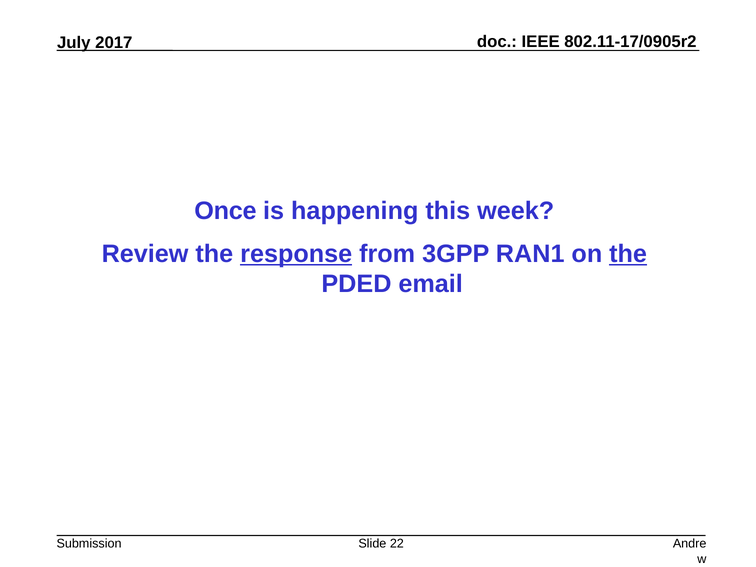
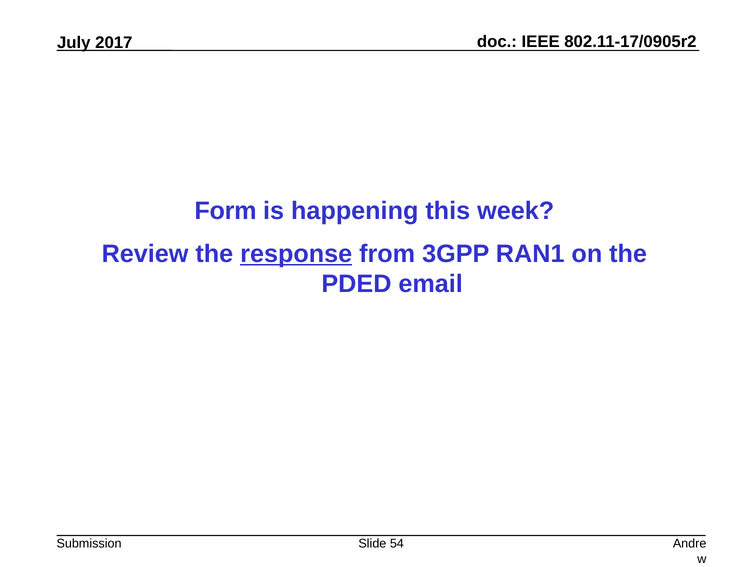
Once: Once -> Form
the at (628, 254) underline: present -> none
22: 22 -> 54
